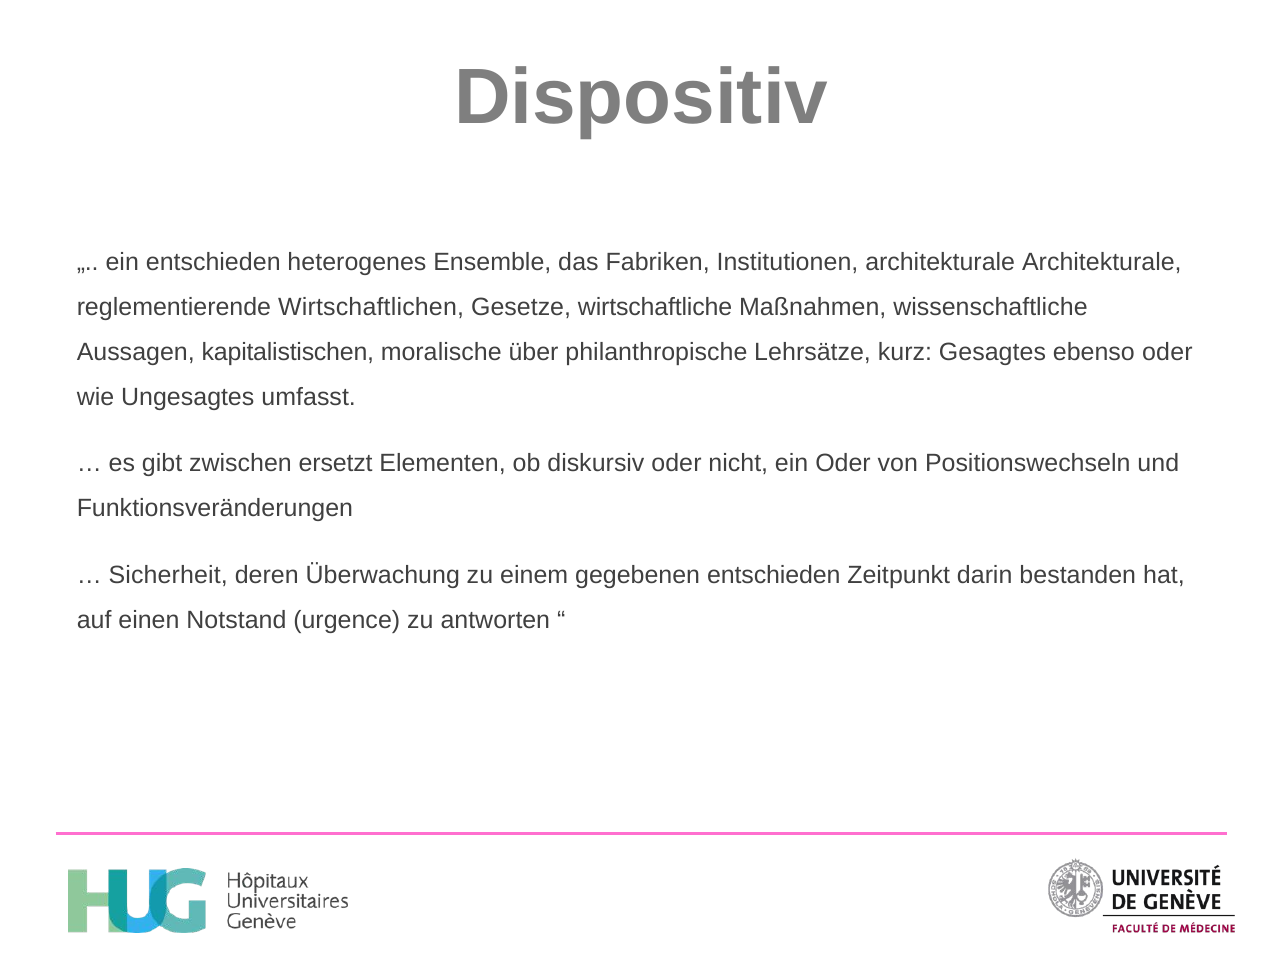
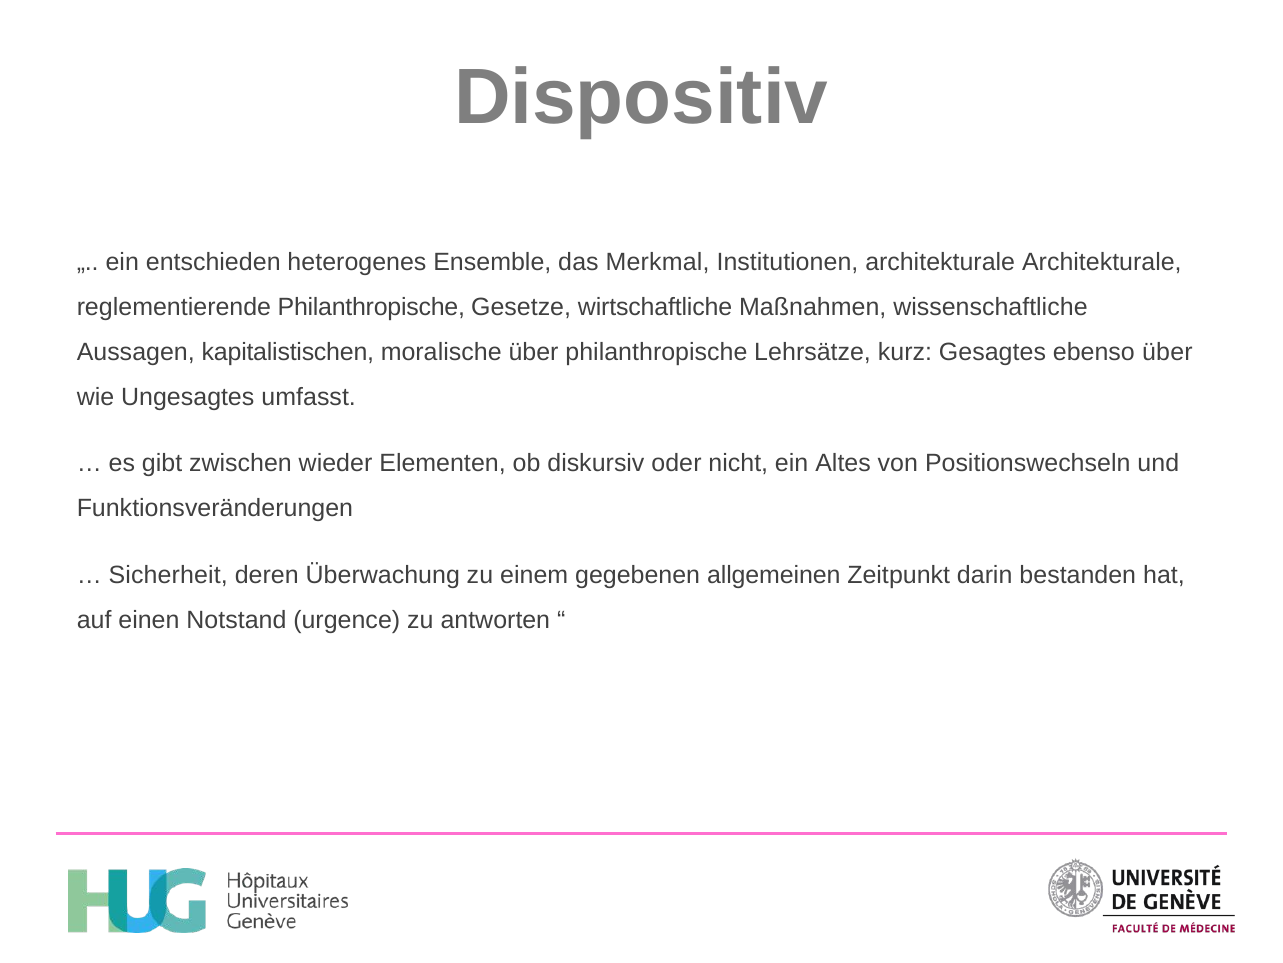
Fabriken: Fabriken -> Merkmal
reglementierende Wirtschaftlichen: Wirtschaftlichen -> Philanthropische
ebenso oder: oder -> über
ersetzt: ersetzt -> wieder
ein Oder: Oder -> Altes
gegebenen entschieden: entschieden -> allgemeinen
